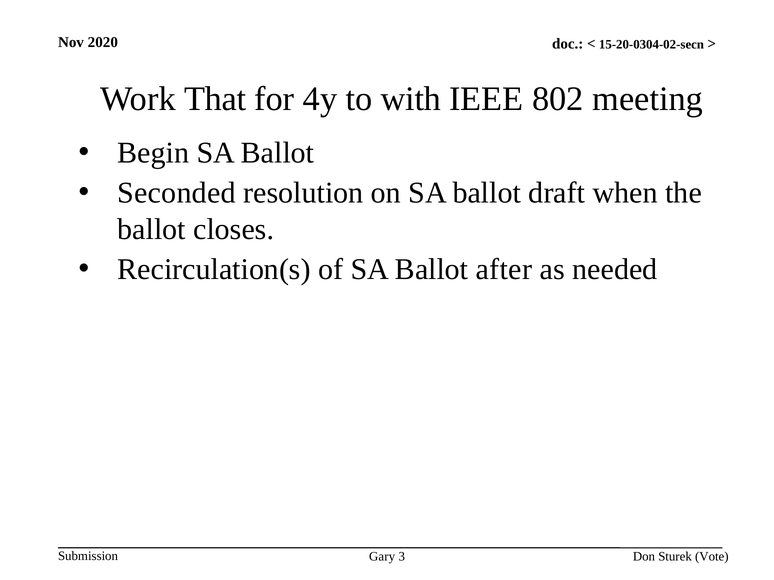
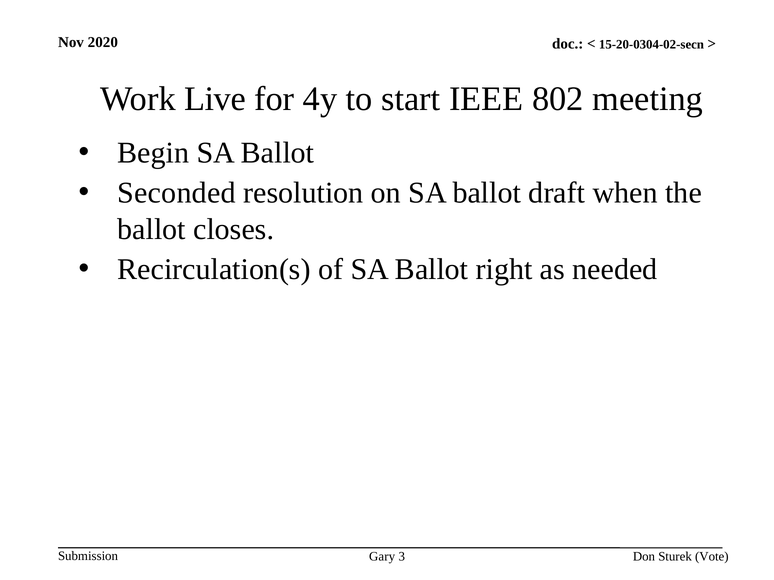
That: That -> Live
with: with -> start
after: after -> right
